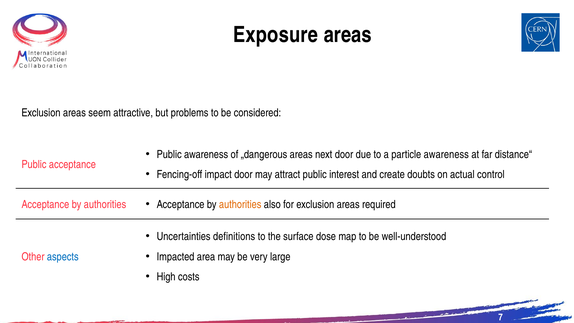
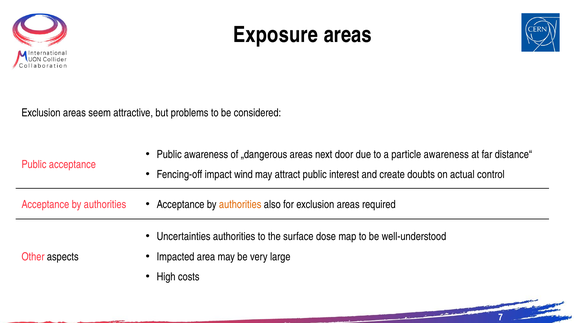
impact door: door -> wind
Uncertainties definitions: definitions -> authorities
aspects colour: blue -> black
